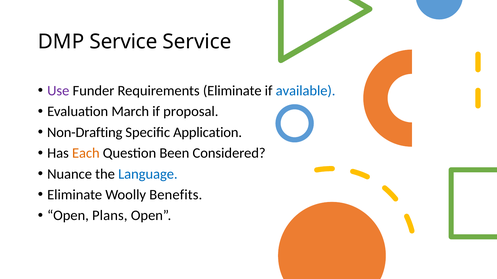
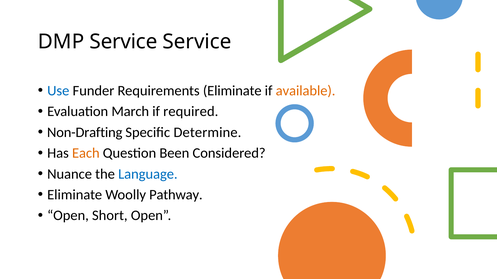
Use colour: purple -> blue
available colour: blue -> orange
proposal: proposal -> required
Application: Application -> Determine
Benefits: Benefits -> Pathway
Plans: Plans -> Short
